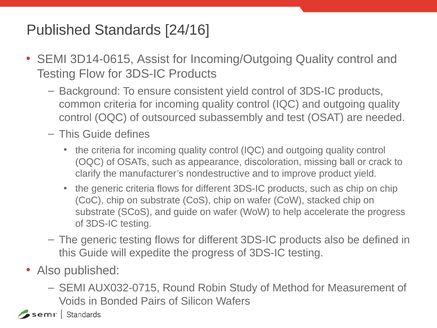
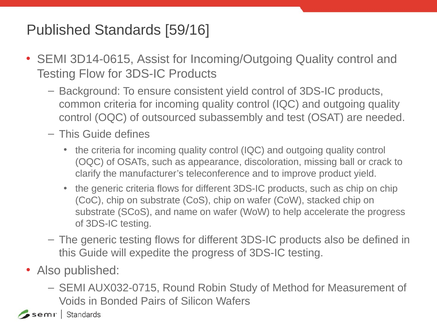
24/16: 24/16 -> 59/16
nondestructive: nondestructive -> teleconference
and guide: guide -> name
